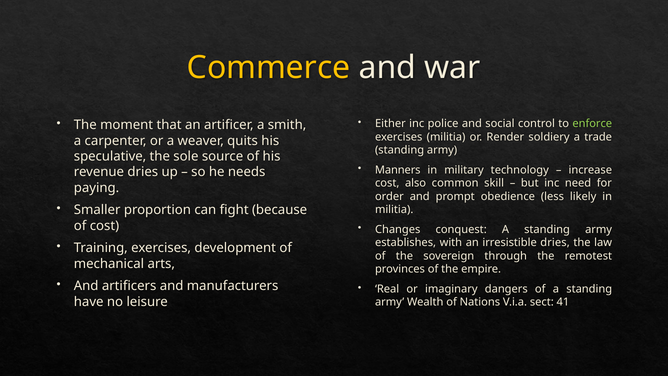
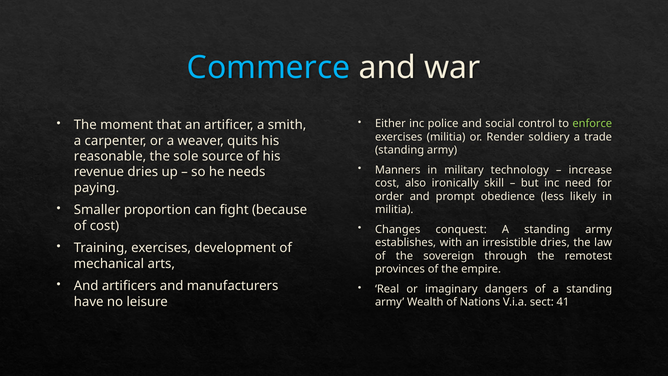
Commerce colour: yellow -> light blue
speculative: speculative -> reasonable
common: common -> ironically
